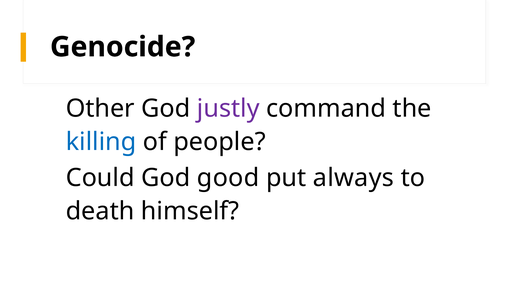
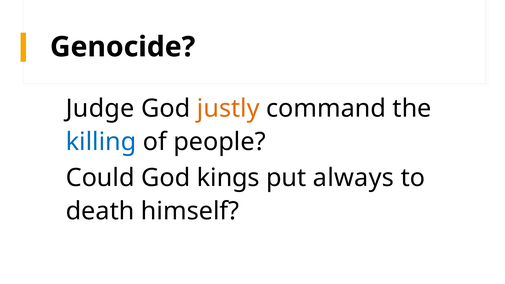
Other: Other -> Judge
justly colour: purple -> orange
good: good -> kings
